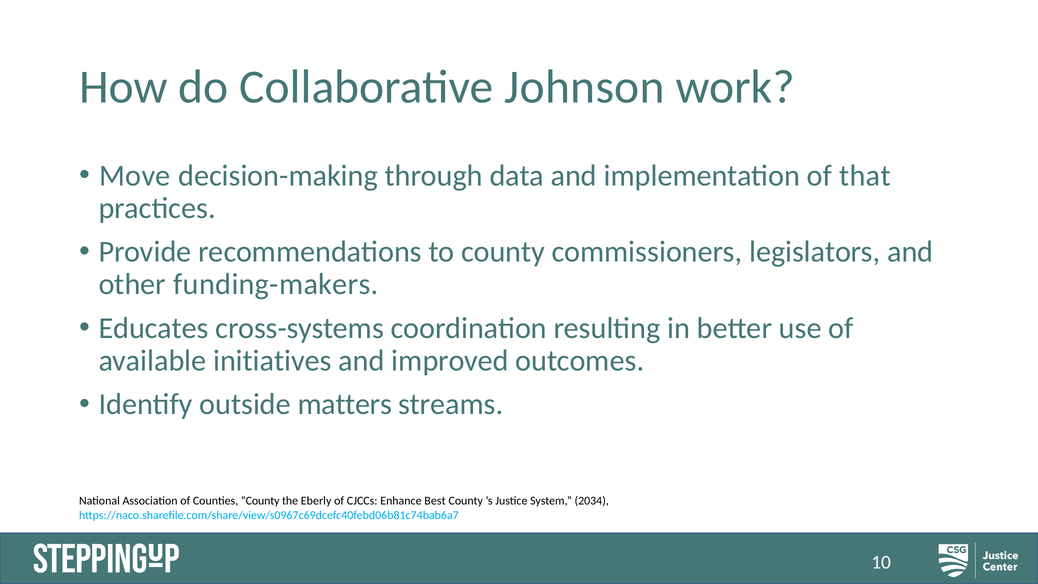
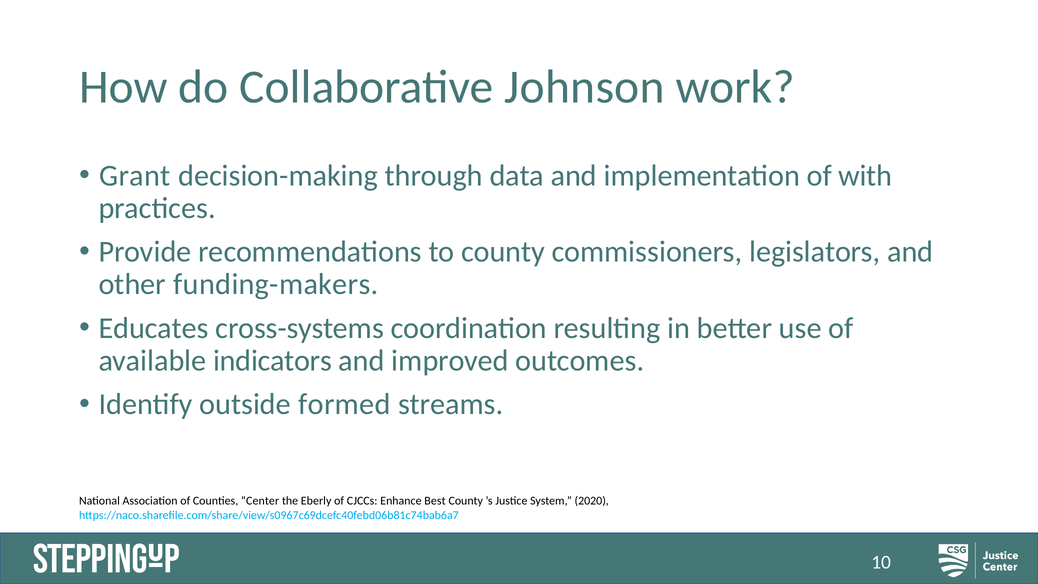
Move: Move -> Grant
that: that -> with
initiatives: initiatives -> indicators
matters: matters -> formed
Counties County: County -> Center
2034: 2034 -> 2020
